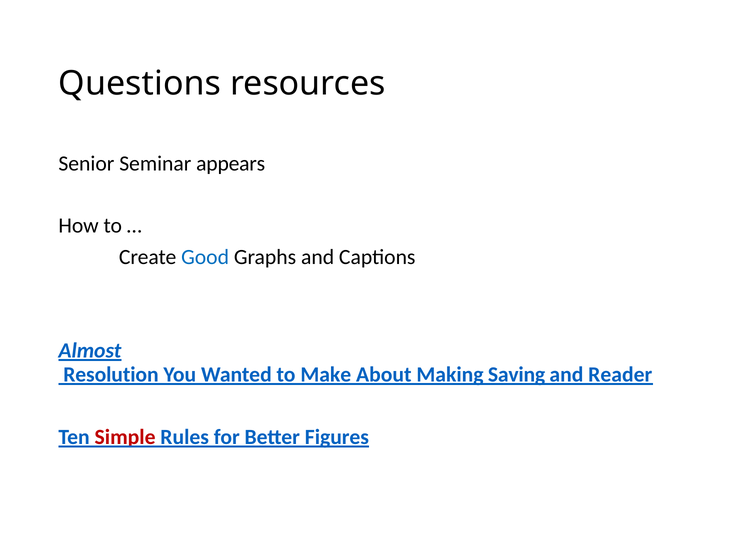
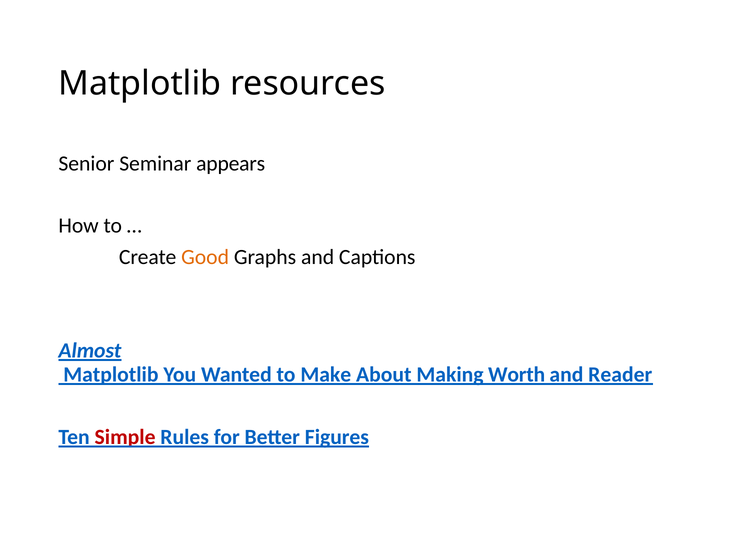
Questions at (140, 83): Questions -> Matplotlib
Good colour: blue -> orange
Resolution at (111, 374): Resolution -> Matplotlib
Saving: Saving -> Worth
